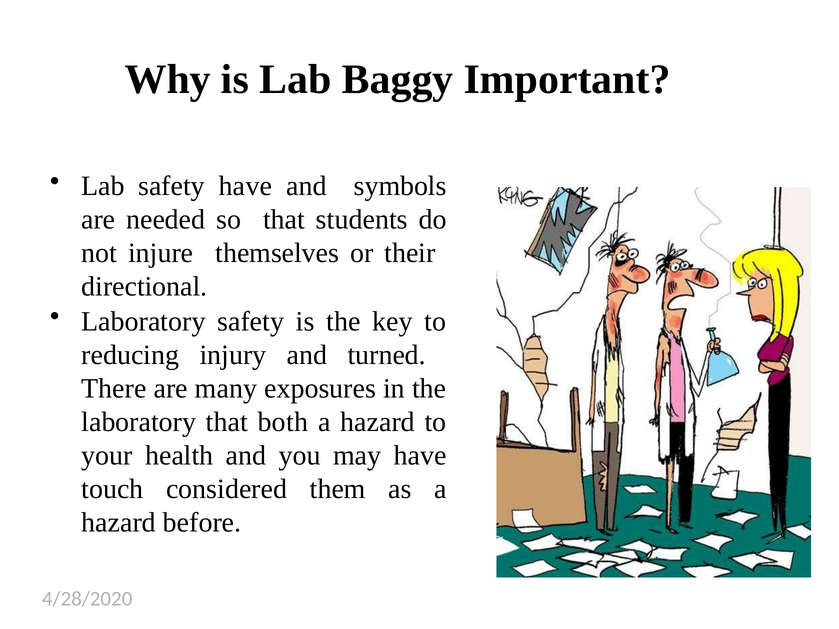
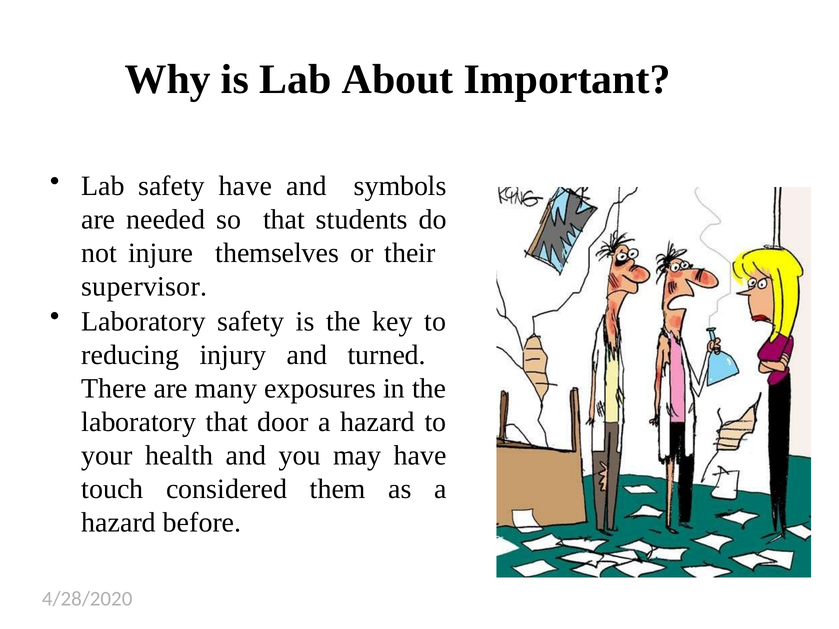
Baggy: Baggy -> About
directional: directional -> supervisor
both: both -> door
